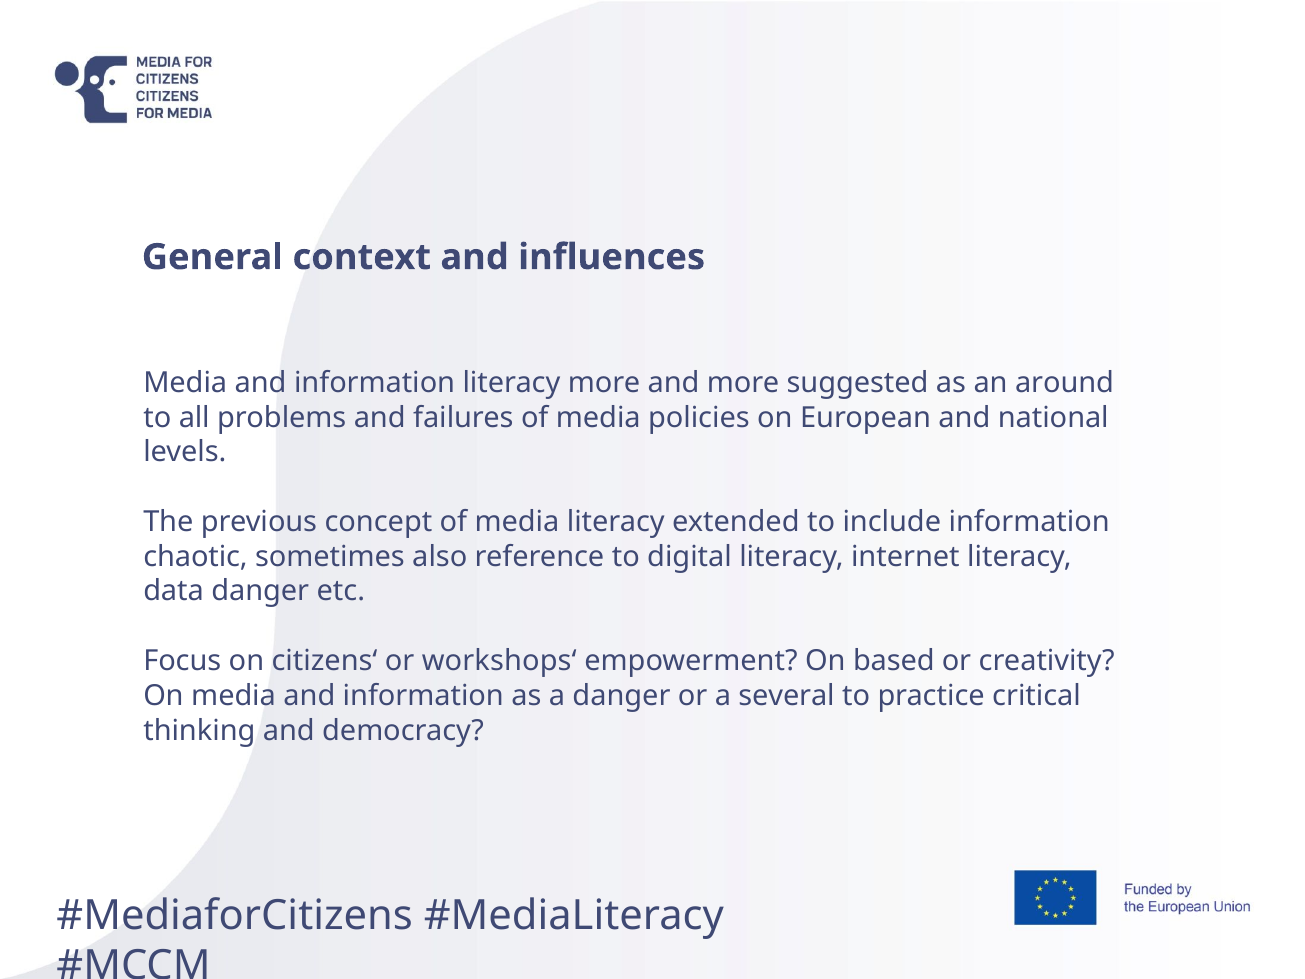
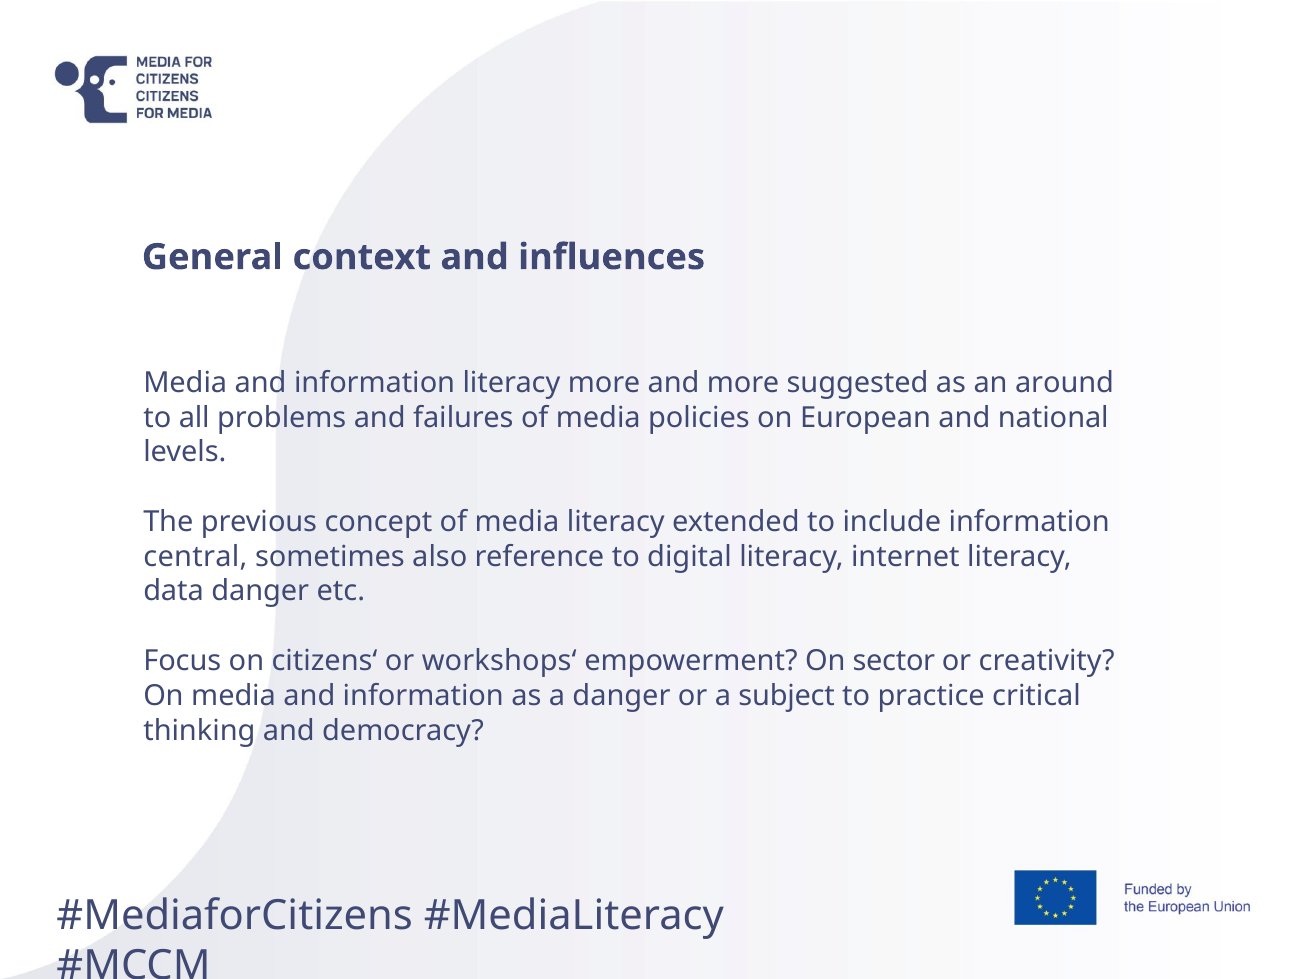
chaotic: chaotic -> central
based: based -> sector
several: several -> subject
